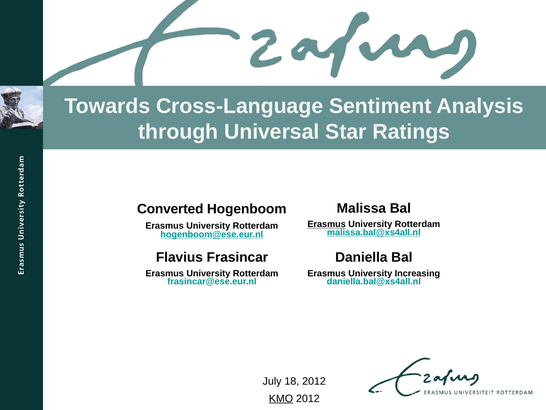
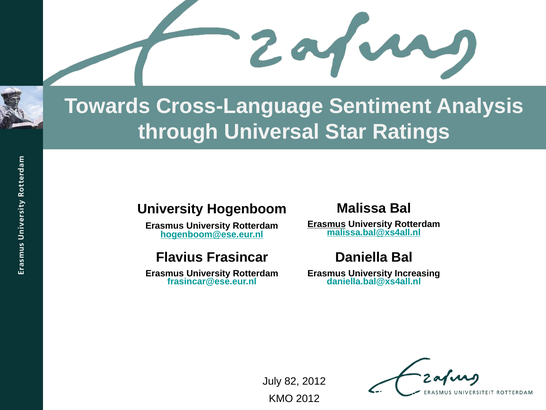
Converted at (170, 209): Converted -> University
18: 18 -> 82
KMO underline: present -> none
